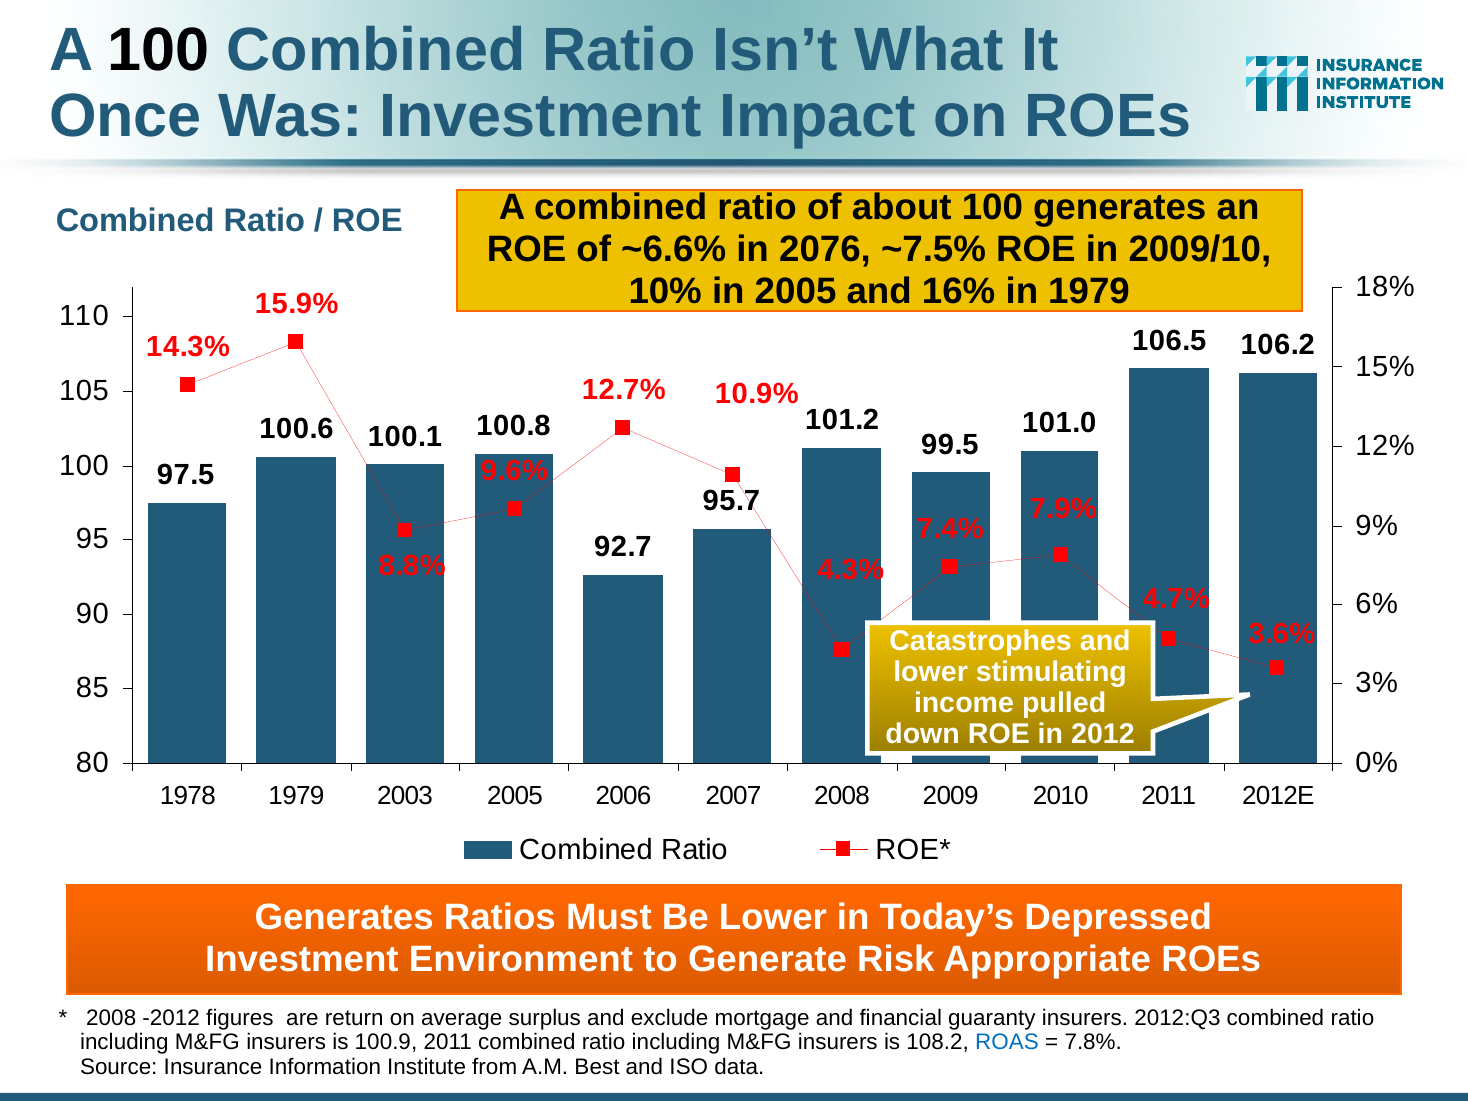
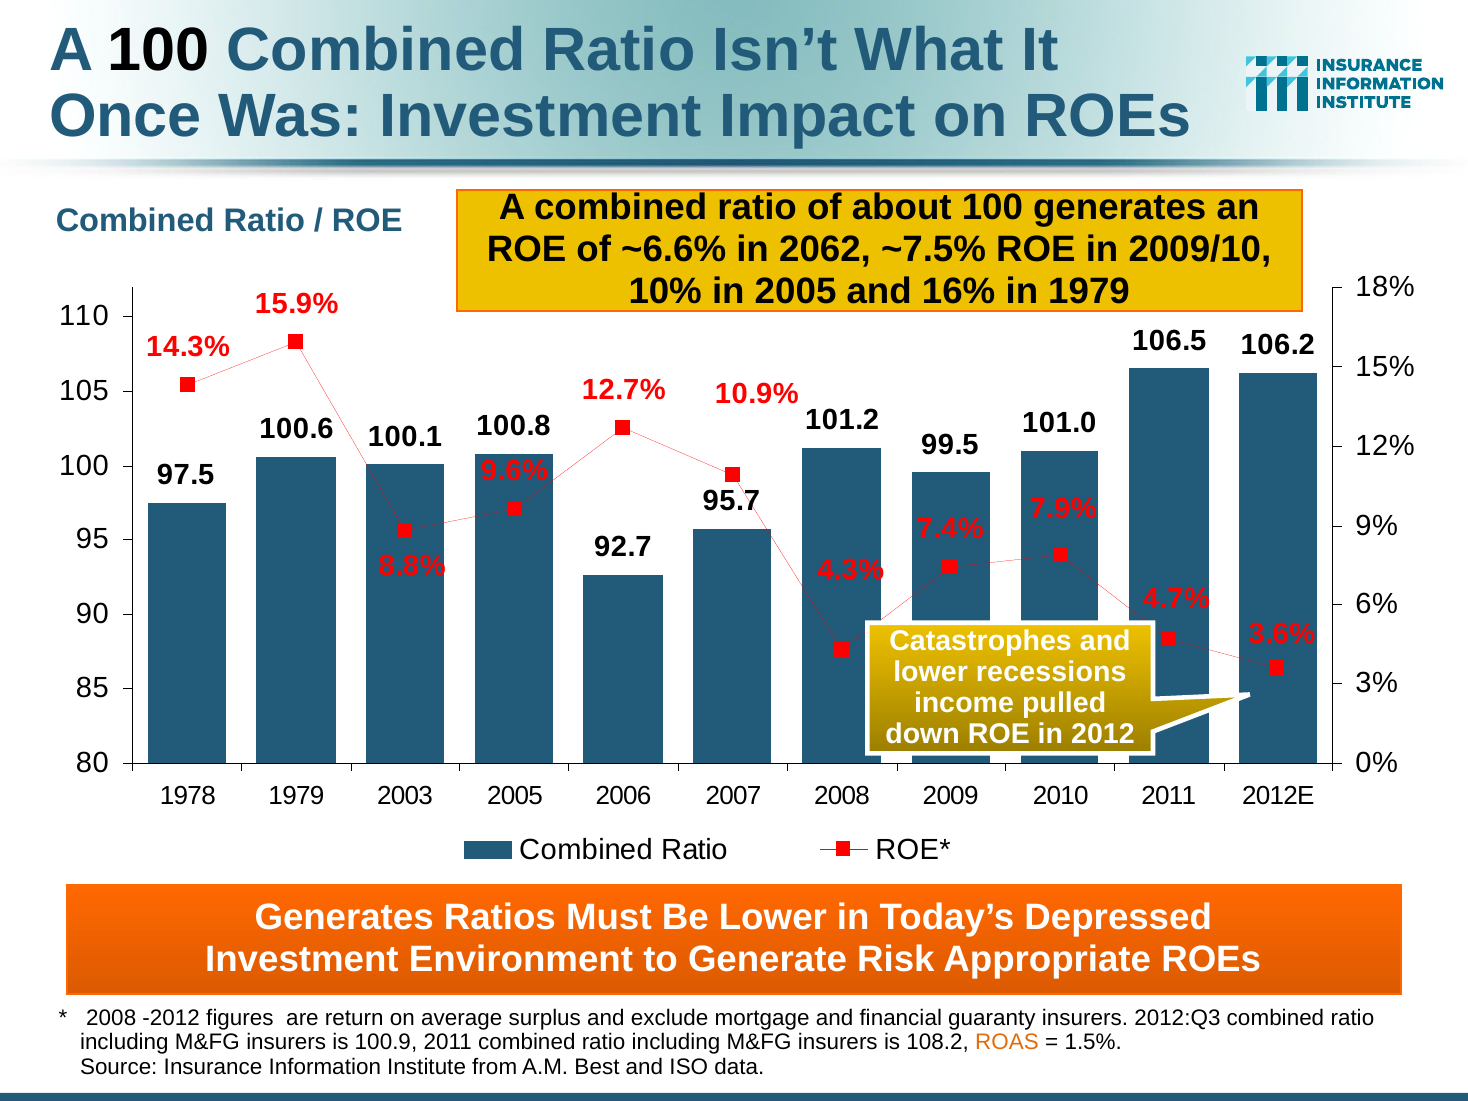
2076: 2076 -> 2062
stimulating: stimulating -> recessions
ROAS colour: blue -> orange
7.8%: 7.8% -> 1.5%
